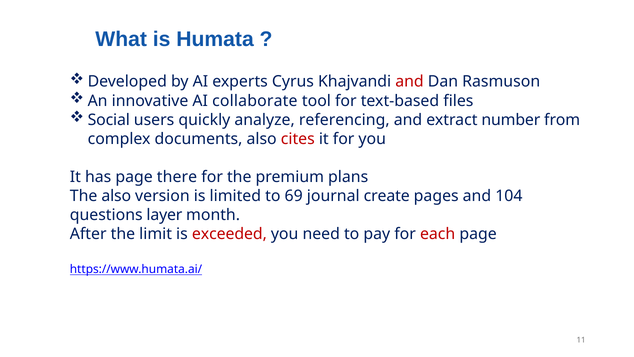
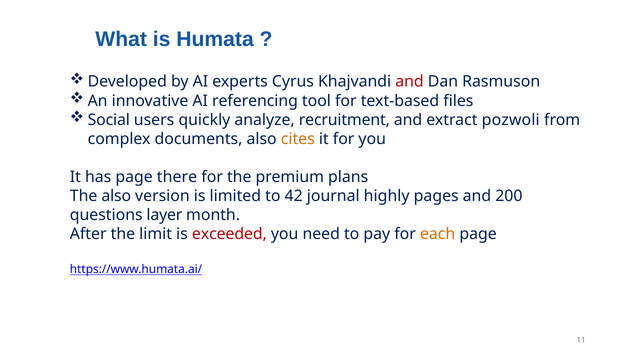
collaborate: collaborate -> referencing
referencing: referencing -> recruitment
number: number -> pozwoli
cites colour: red -> orange
69: 69 -> 42
create: create -> highly
104: 104 -> 200
each colour: red -> orange
